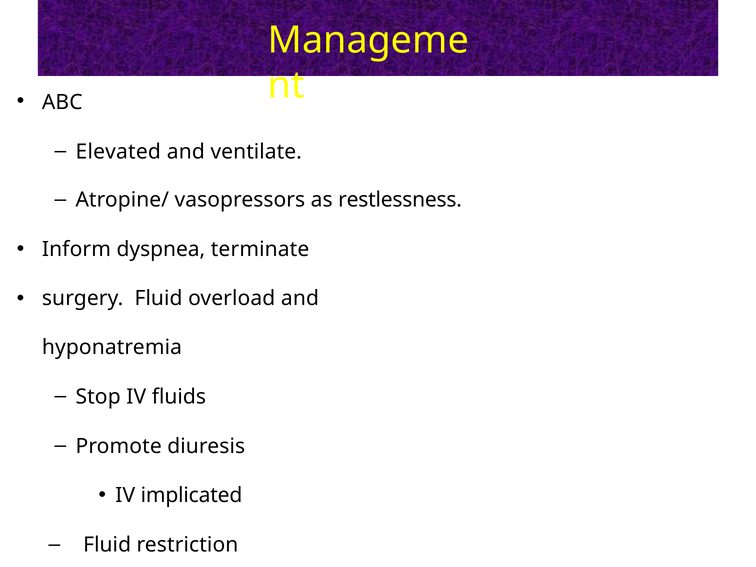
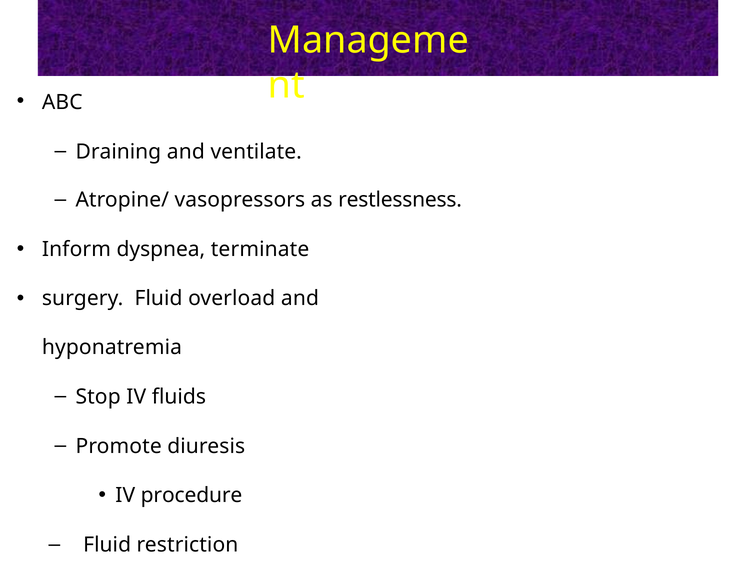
Elevated: Elevated -> Draining
implicated: implicated -> procedure
